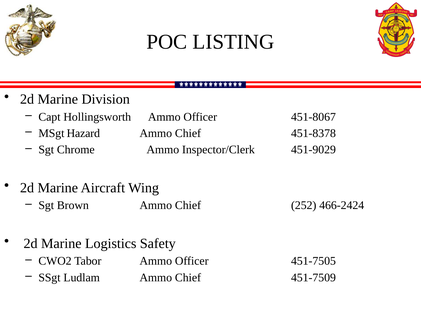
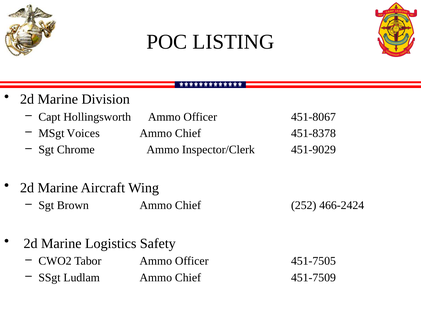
Hazard: Hazard -> Voices
